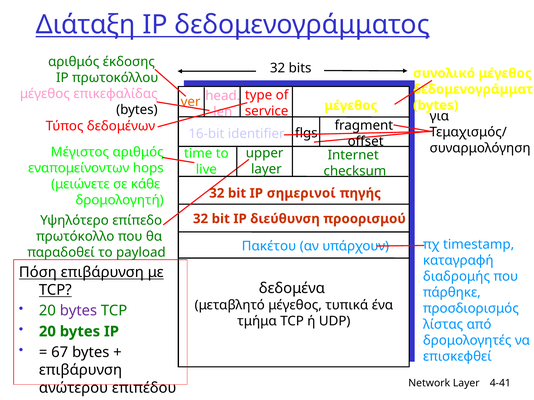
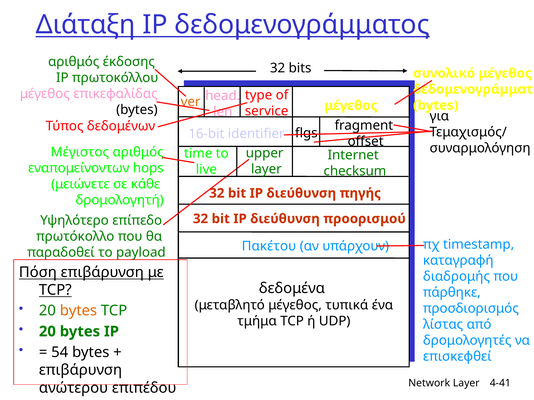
σημερινοί at (301, 193): σημερινοί -> διεύθυνση
bytes at (78, 311) colour: purple -> orange
67: 67 -> 54
